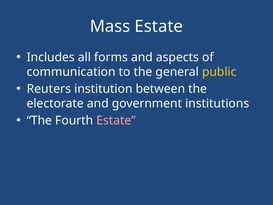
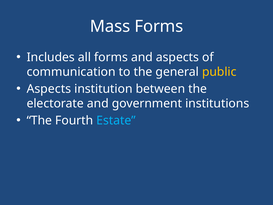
Mass Estate: Estate -> Forms
Reuters at (49, 89): Reuters -> Aspects
Estate at (116, 120) colour: pink -> light blue
